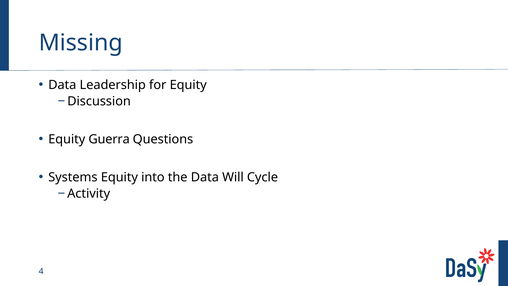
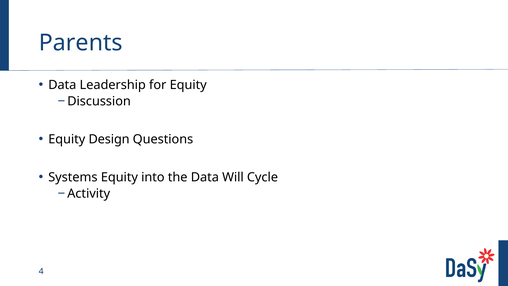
Missing: Missing -> Parents
Guerra: Guerra -> Design
